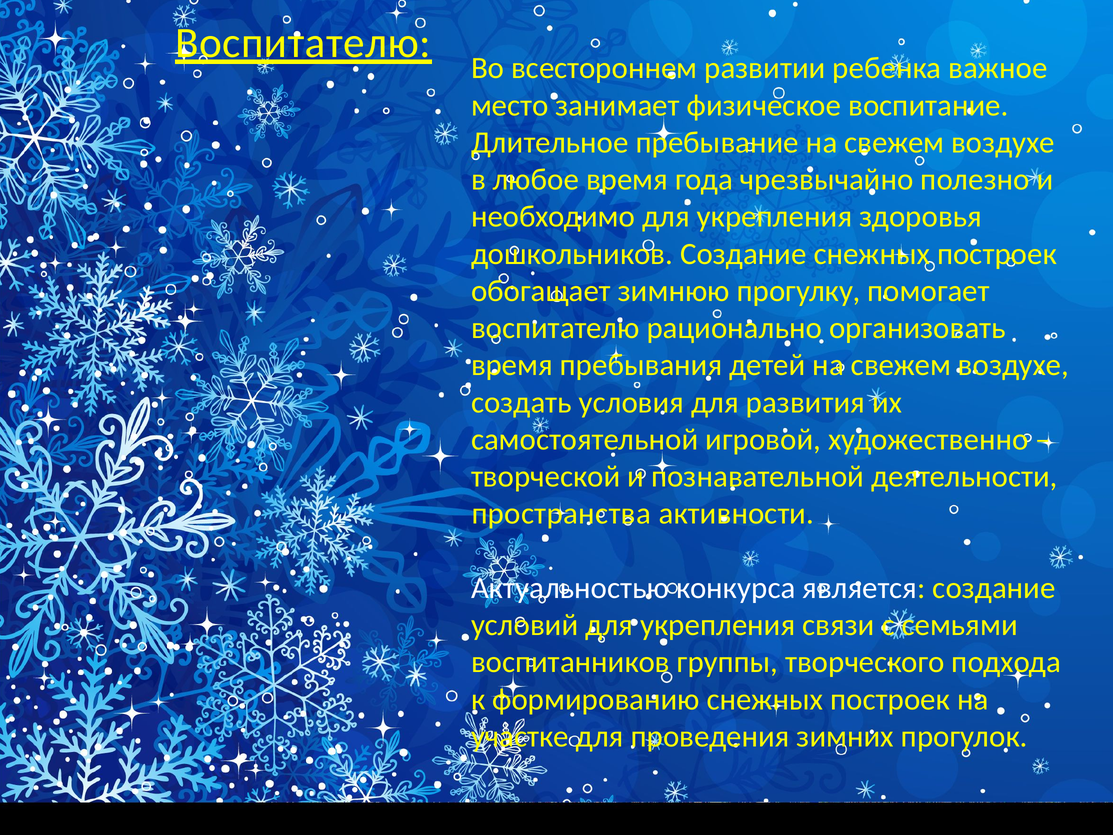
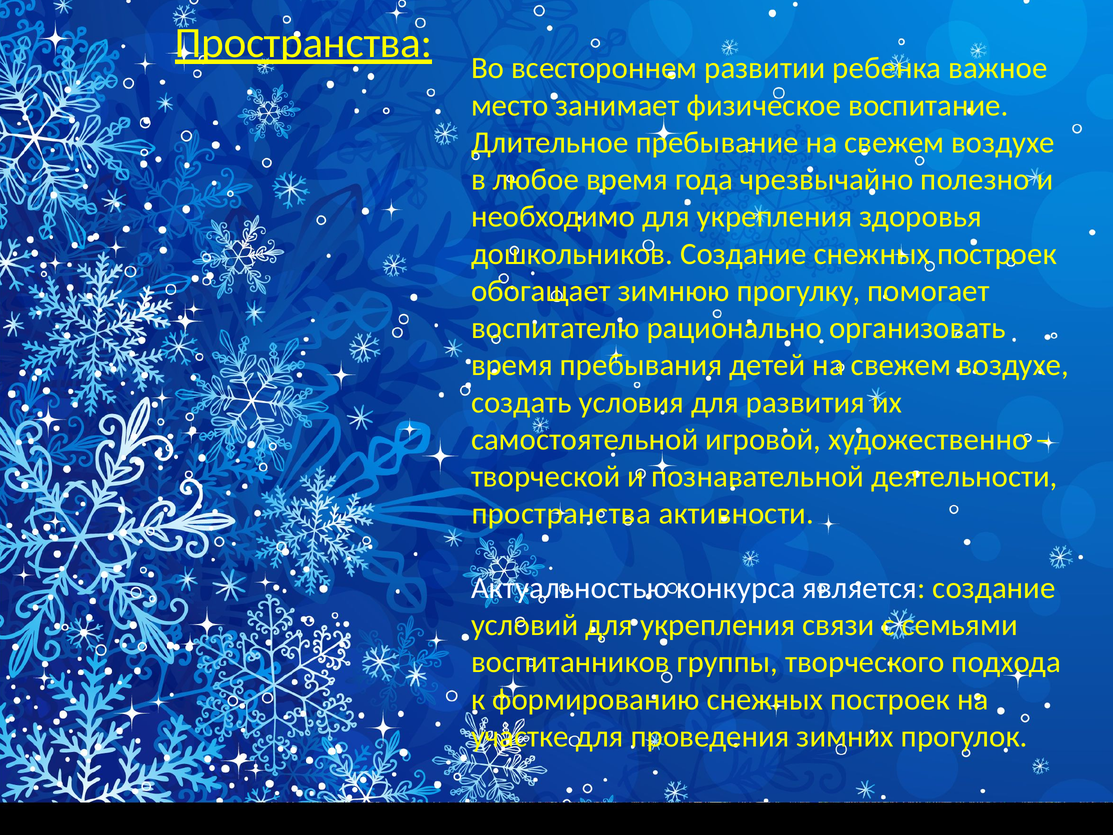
Воспитателю at (303, 43): Воспитателю -> Пространства
